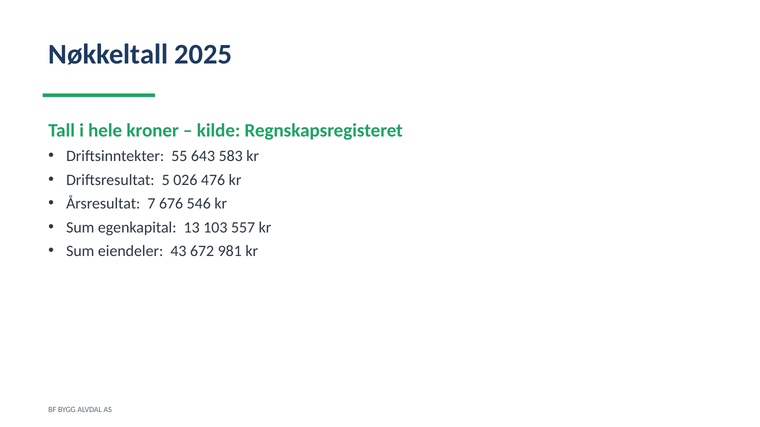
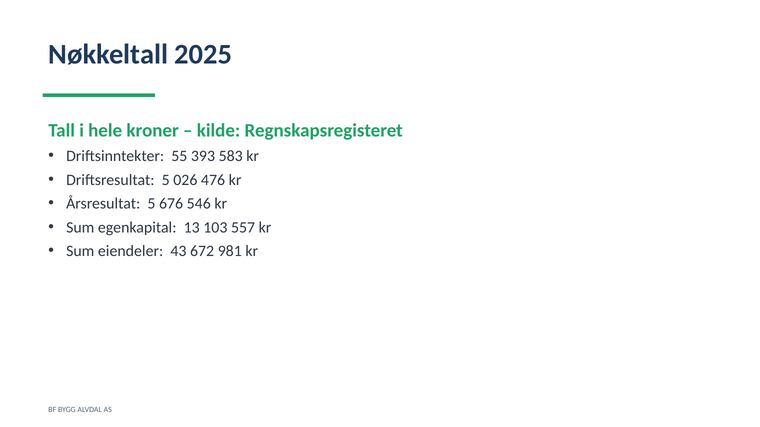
643: 643 -> 393
Årsresultat 7: 7 -> 5
